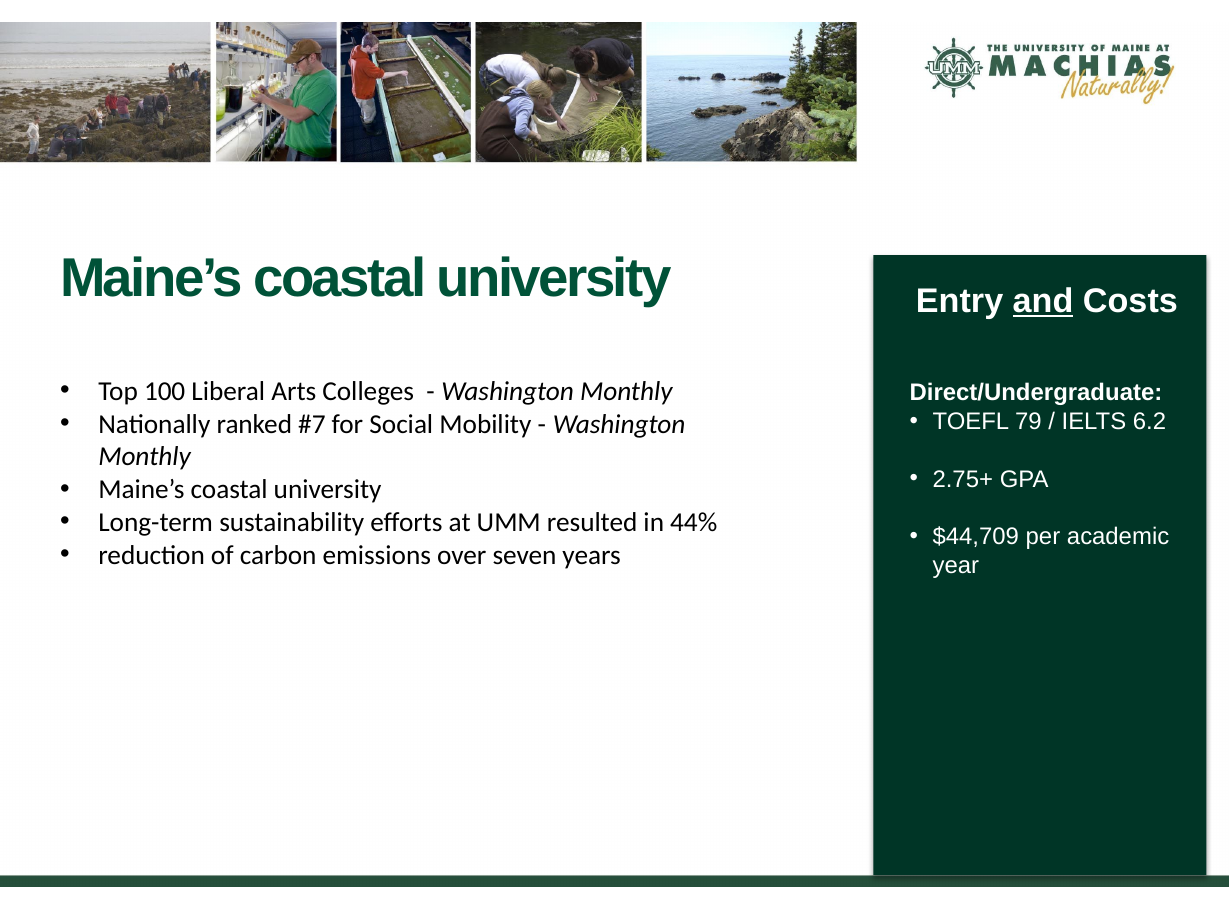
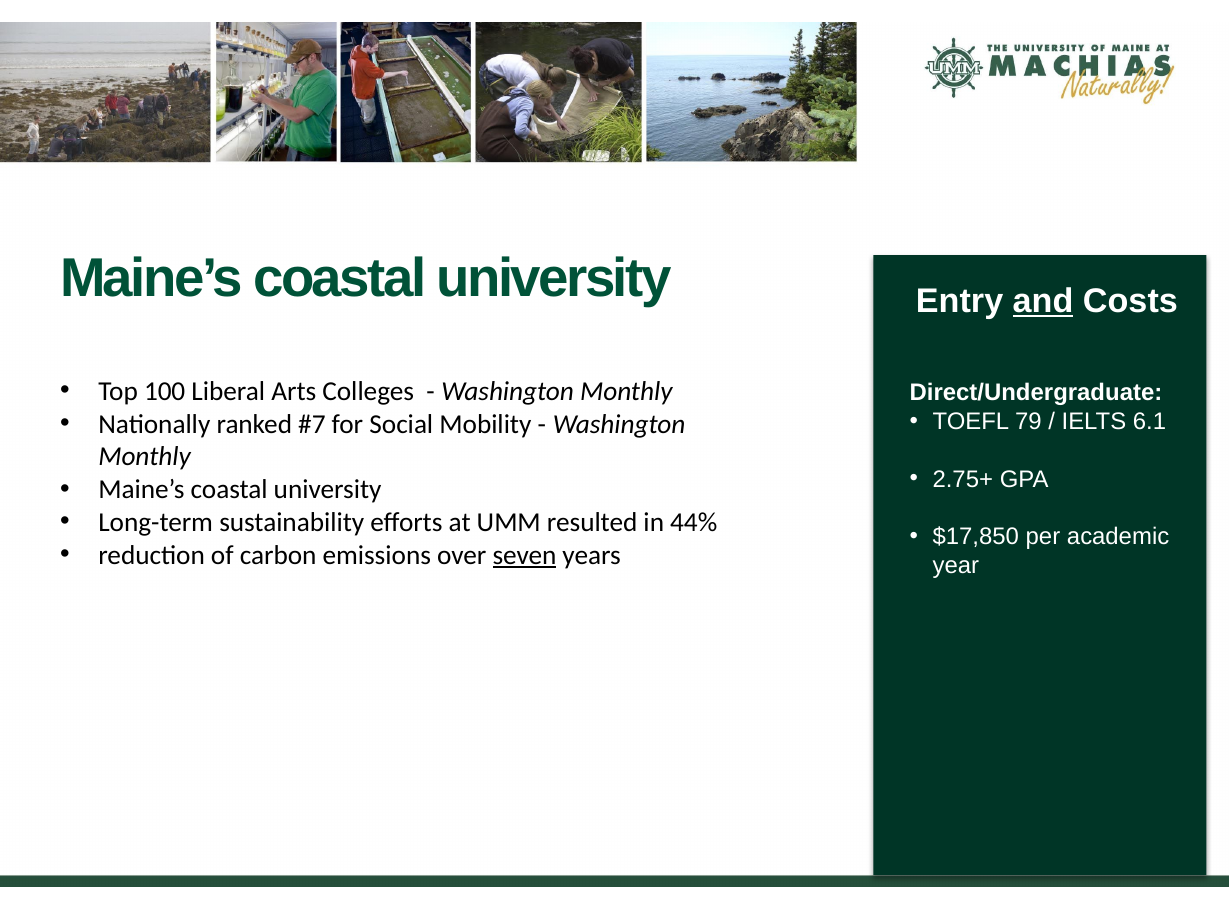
6.2: 6.2 -> 6.1
$44,709: $44,709 -> $17,850
seven underline: none -> present
